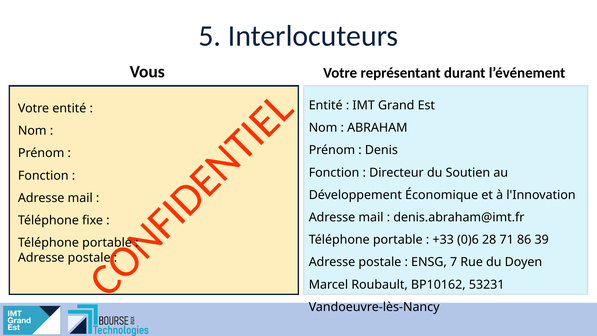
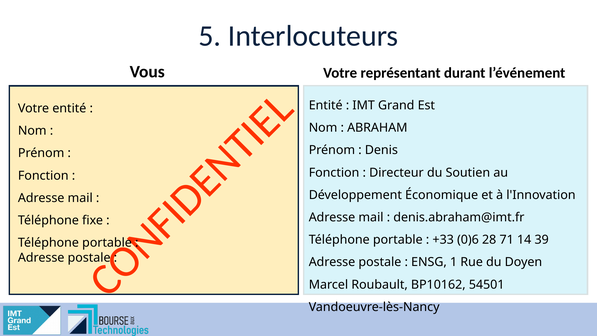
86: 86 -> 14
7: 7 -> 1
53231: 53231 -> 54501
